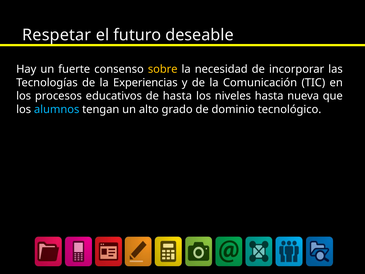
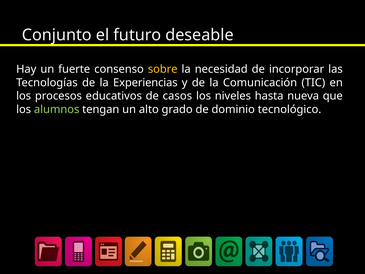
Respetar: Respetar -> Conjunto
de hasta: hasta -> casos
alumnos colour: light blue -> light green
